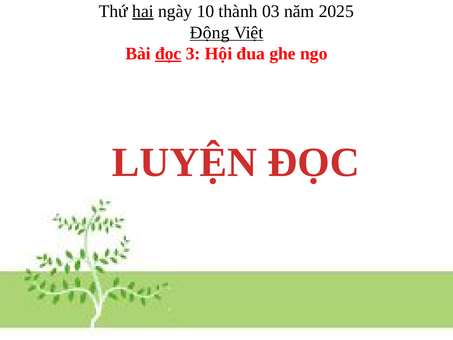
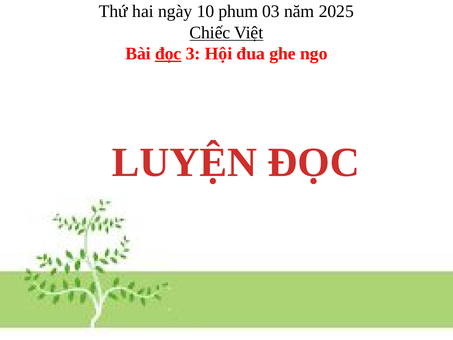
hai underline: present -> none
thành: thành -> phum
Động: Động -> Chiếc
